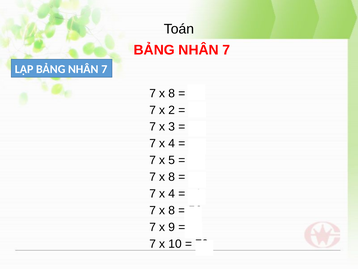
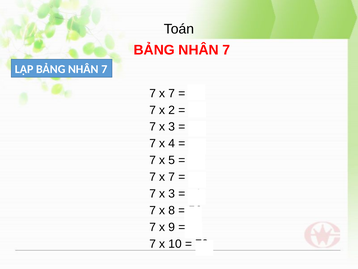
8 at (172, 93): 8 -> 7
8 at (172, 177): 8 -> 7
4 at (172, 193): 4 -> 3
